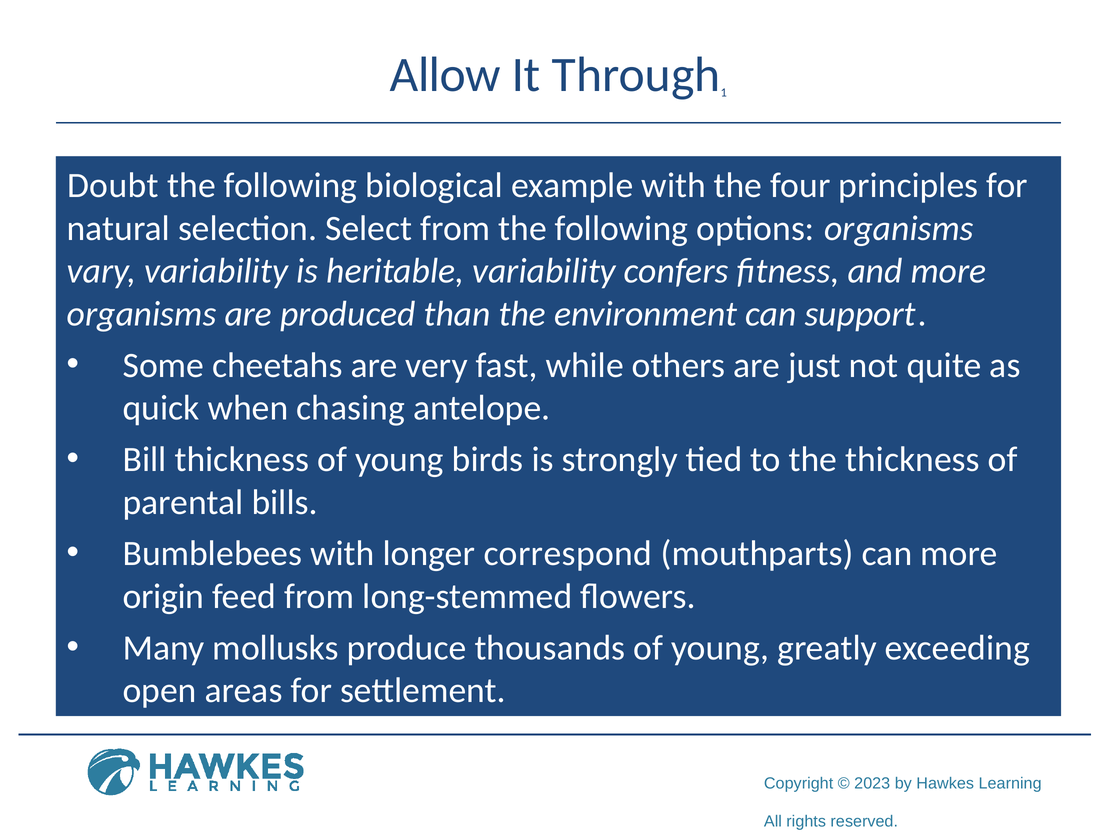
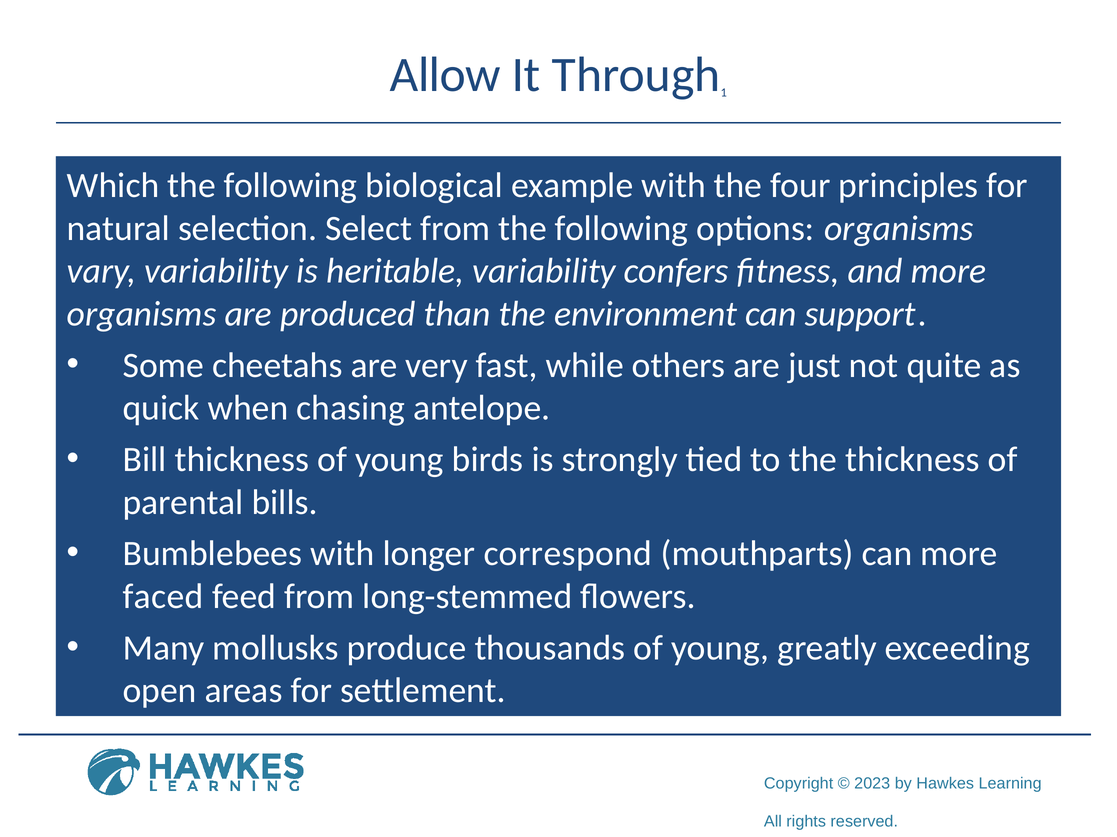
Doubt: Doubt -> Which
origin: origin -> faced
